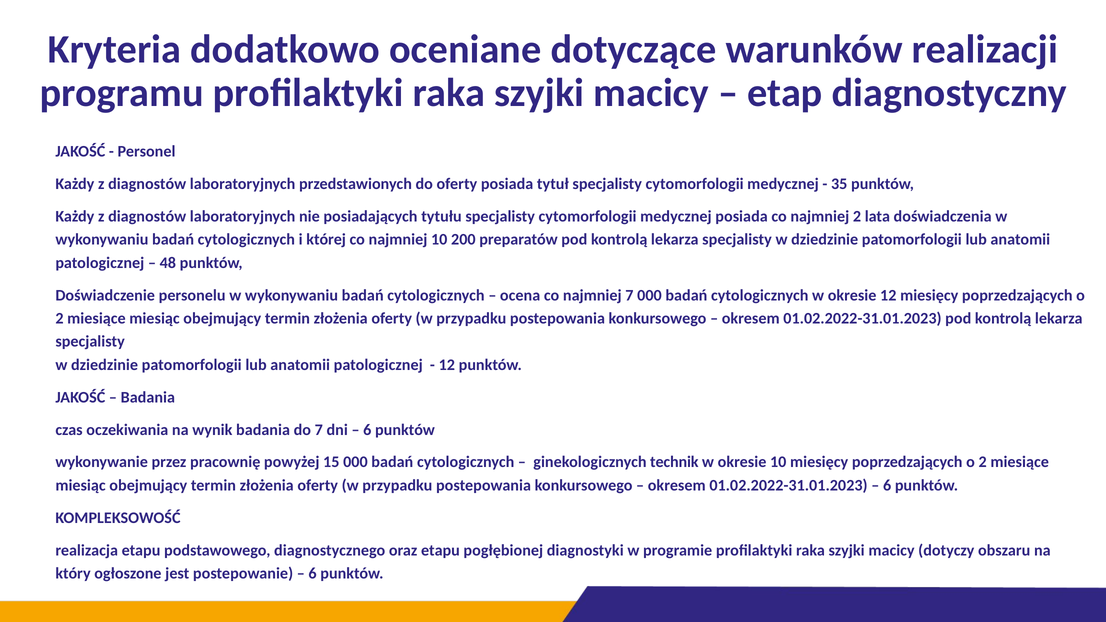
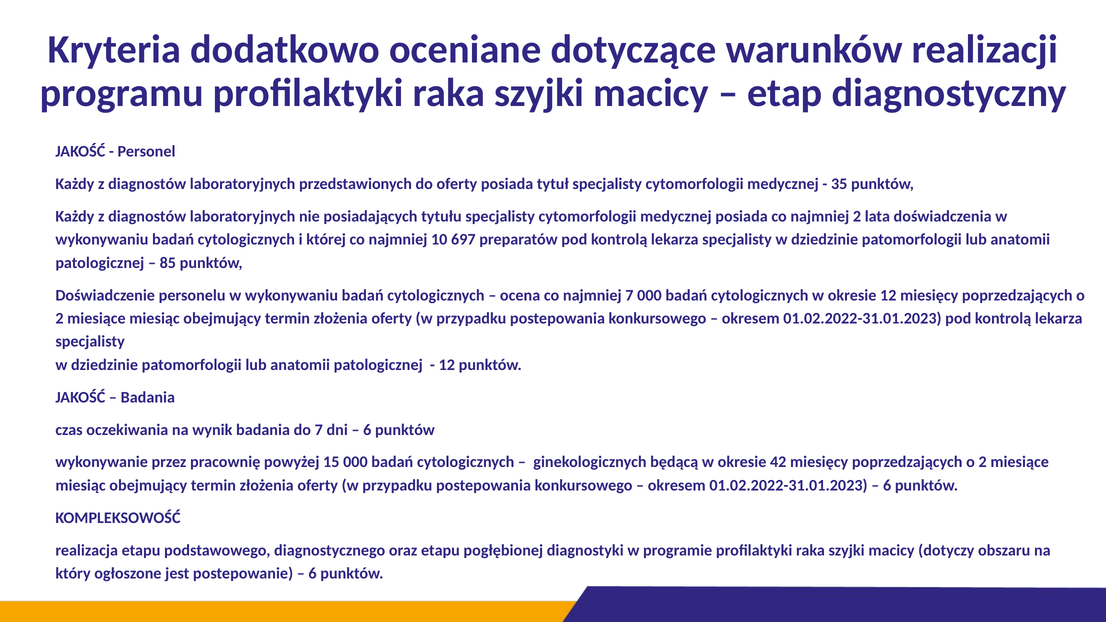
200: 200 -> 697
48: 48 -> 85
technik: technik -> będącą
okresie 10: 10 -> 42
